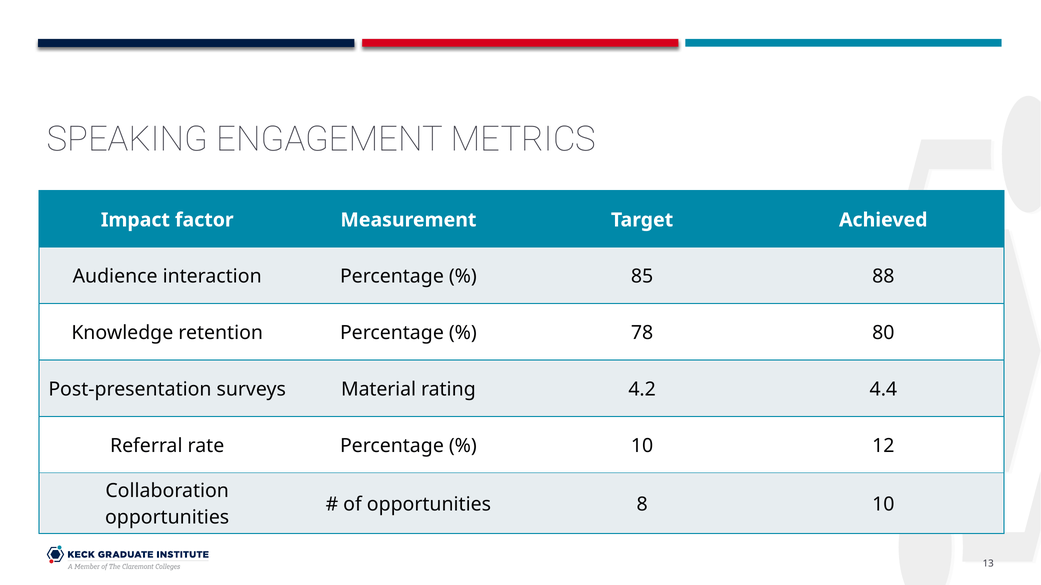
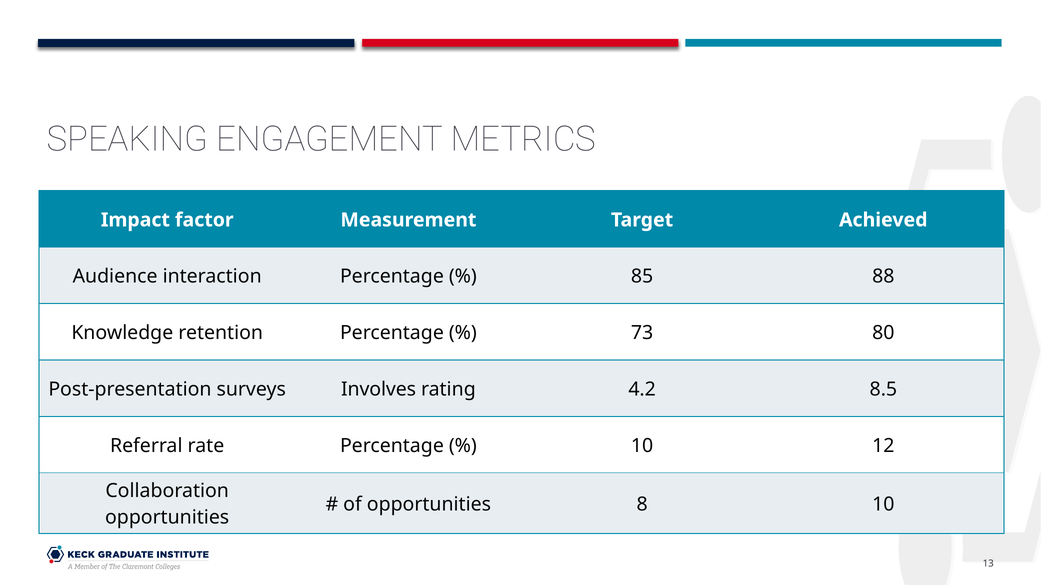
78: 78 -> 73
Material: Material -> Involves
4.4: 4.4 -> 8.5
